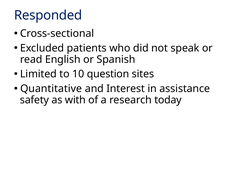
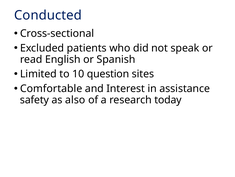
Responded: Responded -> Conducted
Quantitative: Quantitative -> Comfortable
with: with -> also
